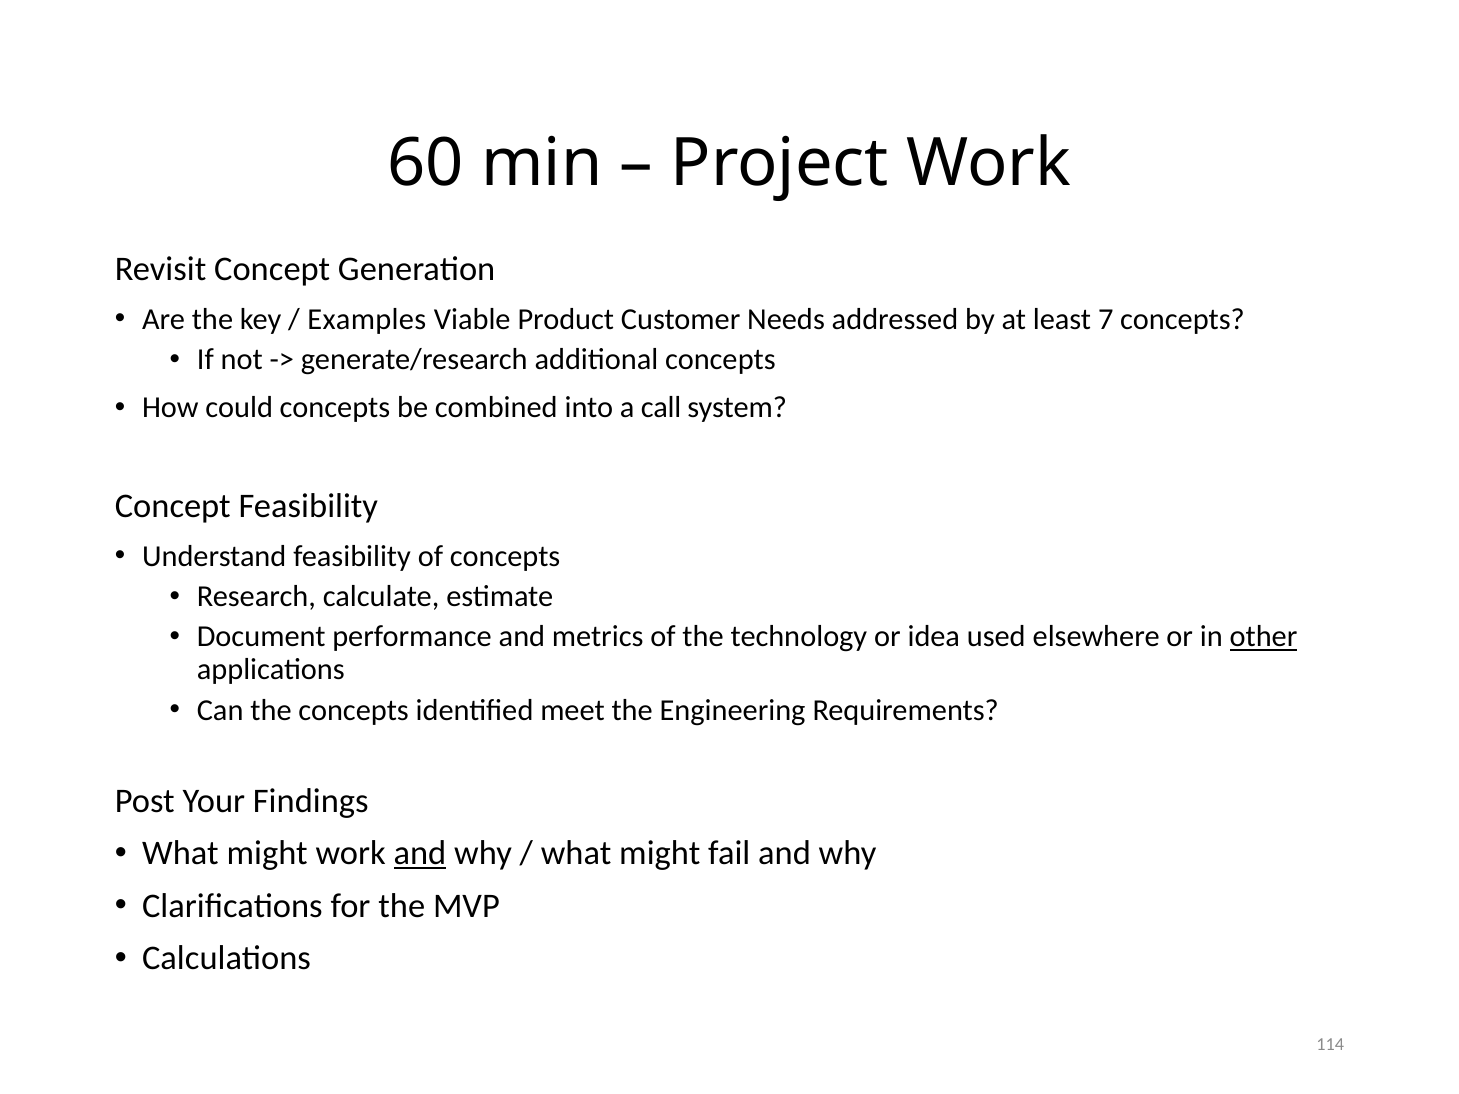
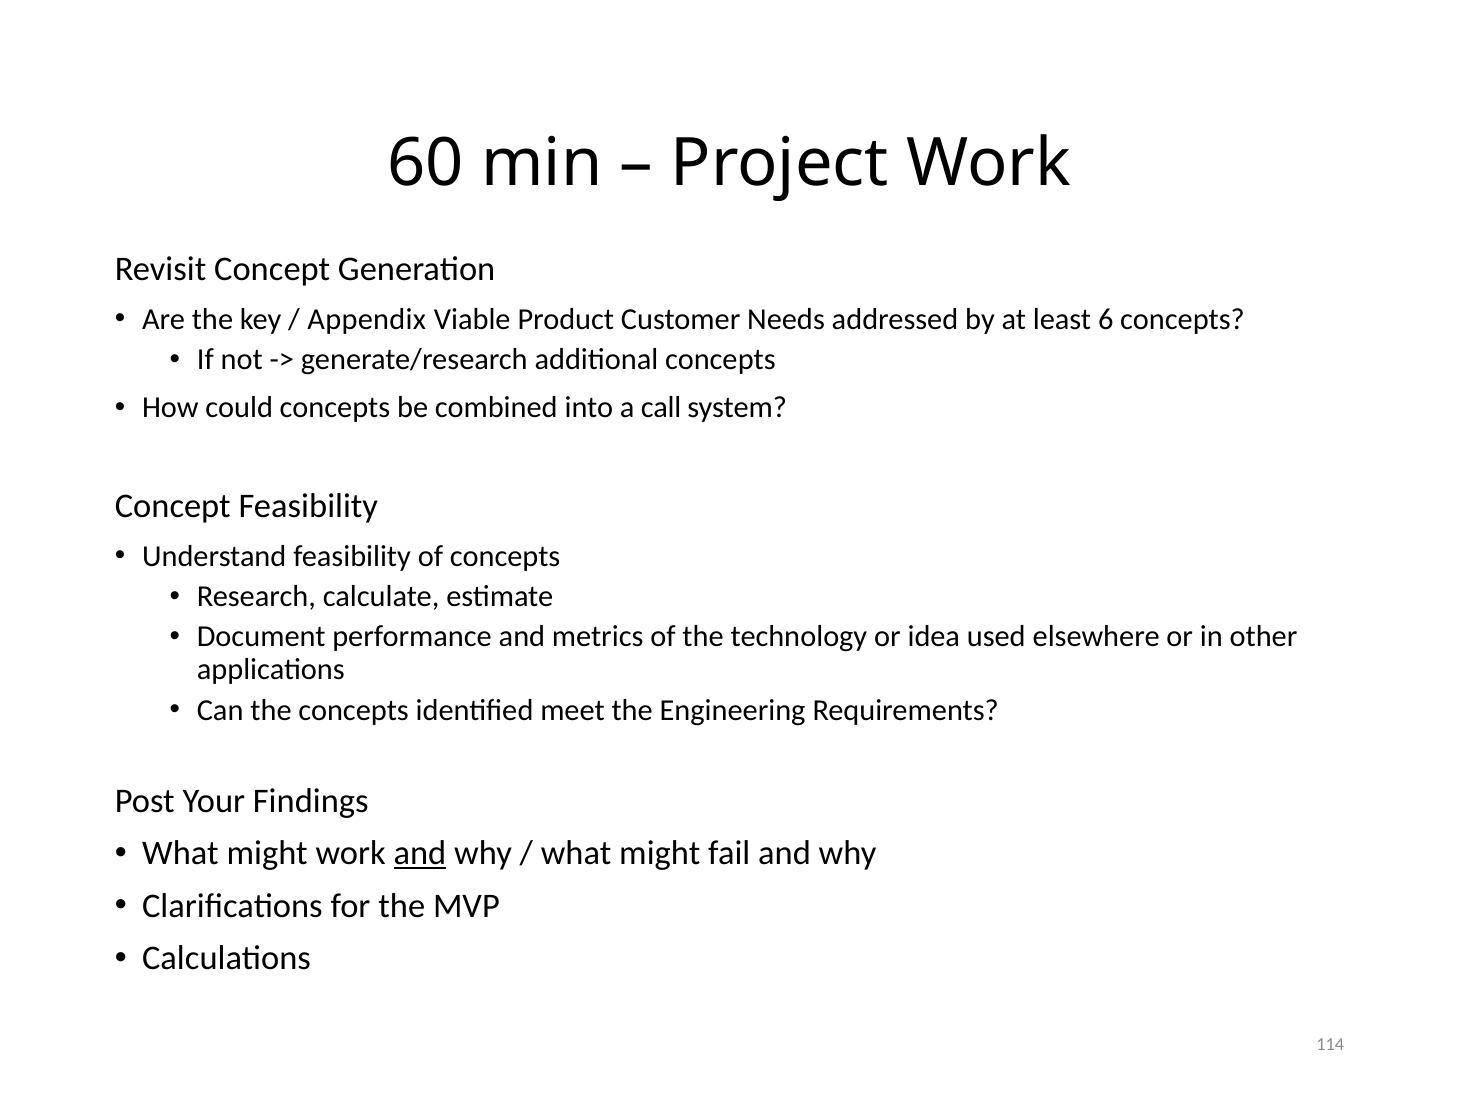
Examples: Examples -> Appendix
7: 7 -> 6
other underline: present -> none
